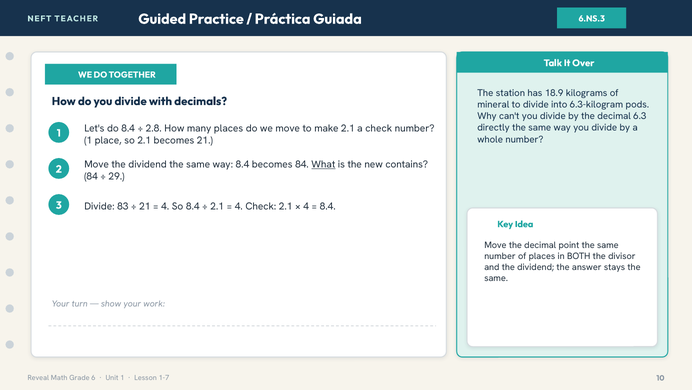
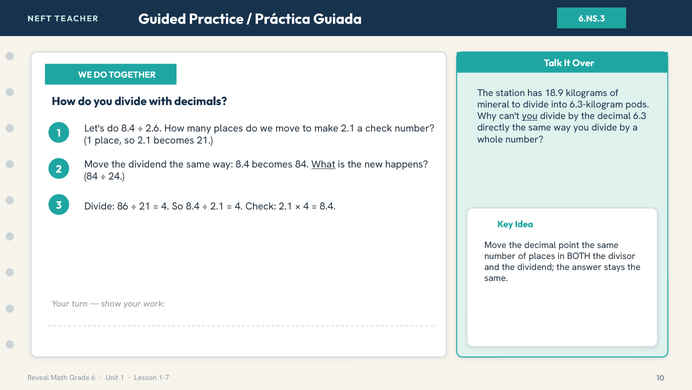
you at (530, 116) underline: none -> present
2.8: 2.8 -> 2.6
contains: contains -> happens
29: 29 -> 24
83: 83 -> 86
